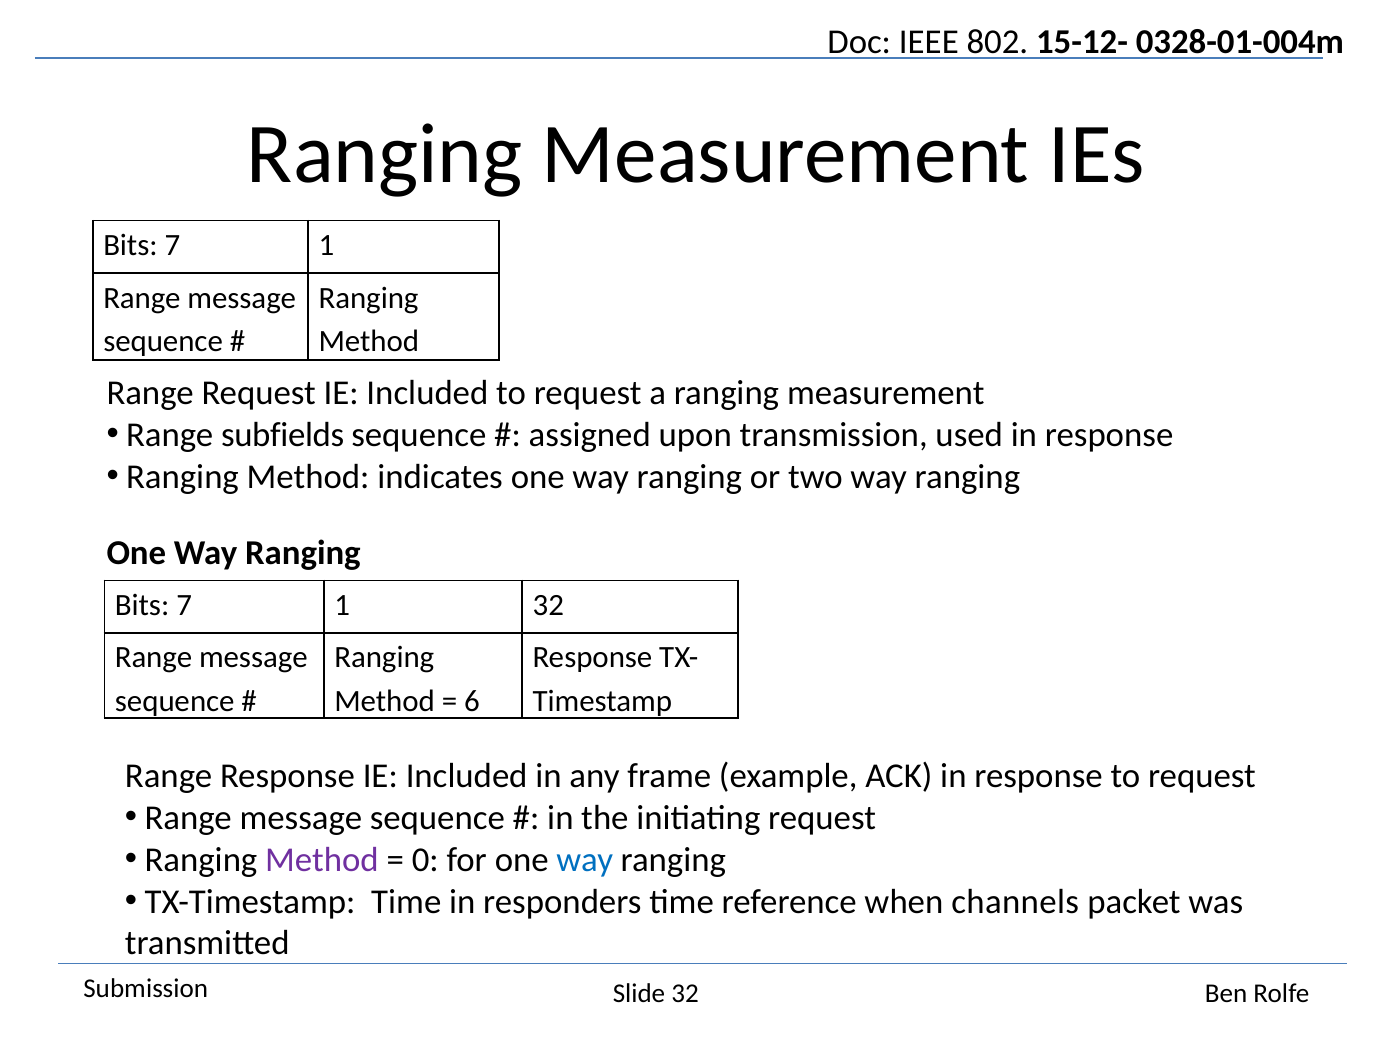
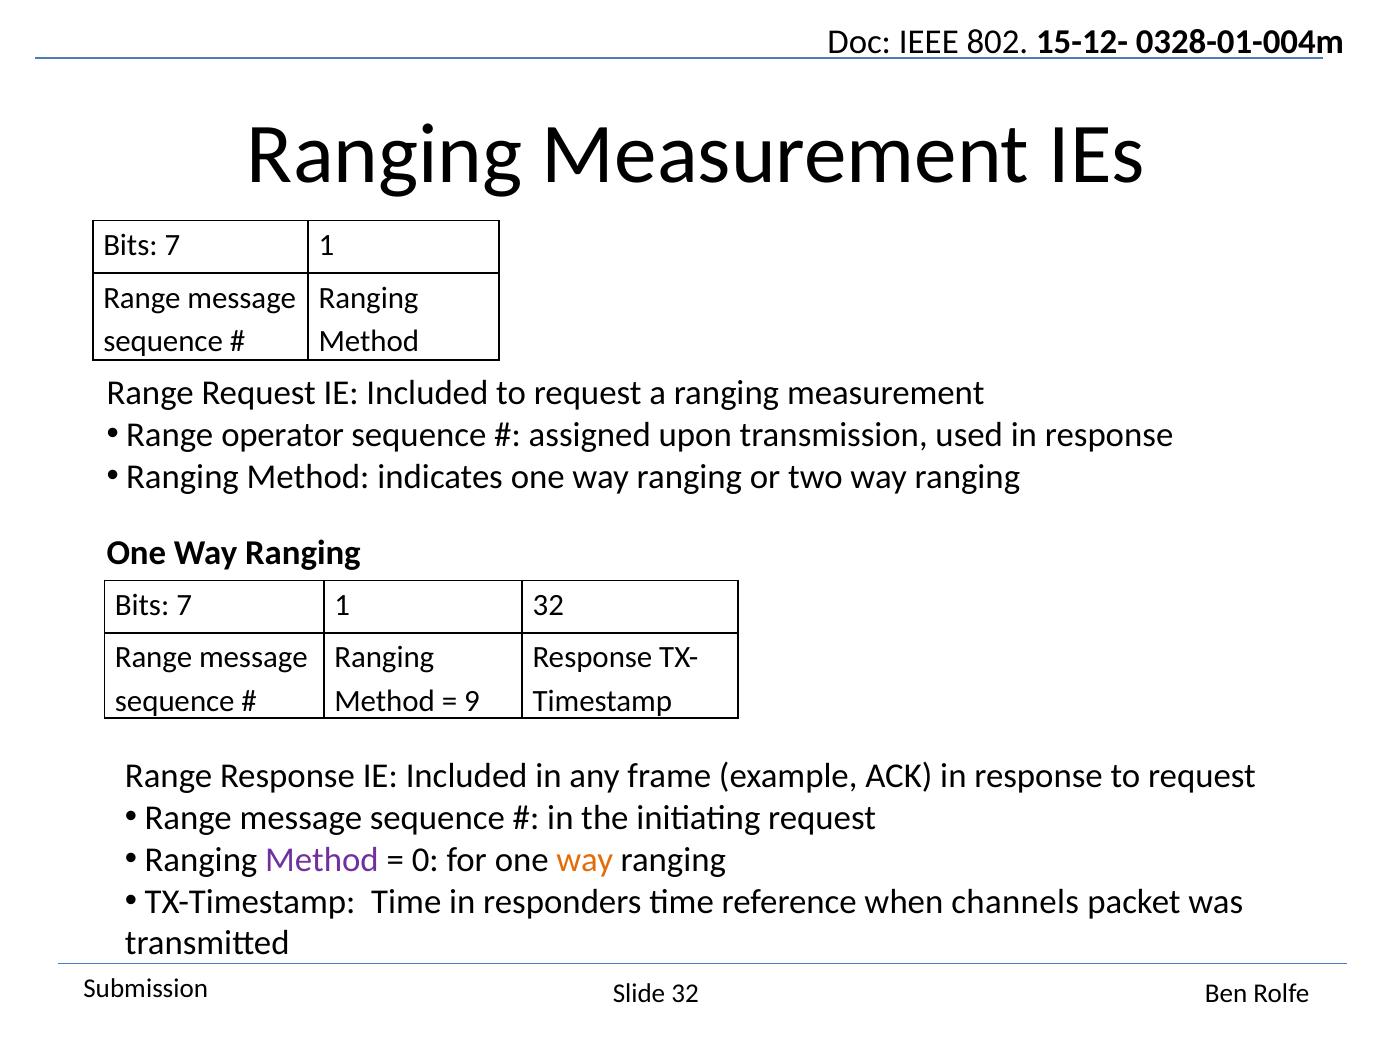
subfields: subfields -> operator
6: 6 -> 9
way at (585, 860) colour: blue -> orange
